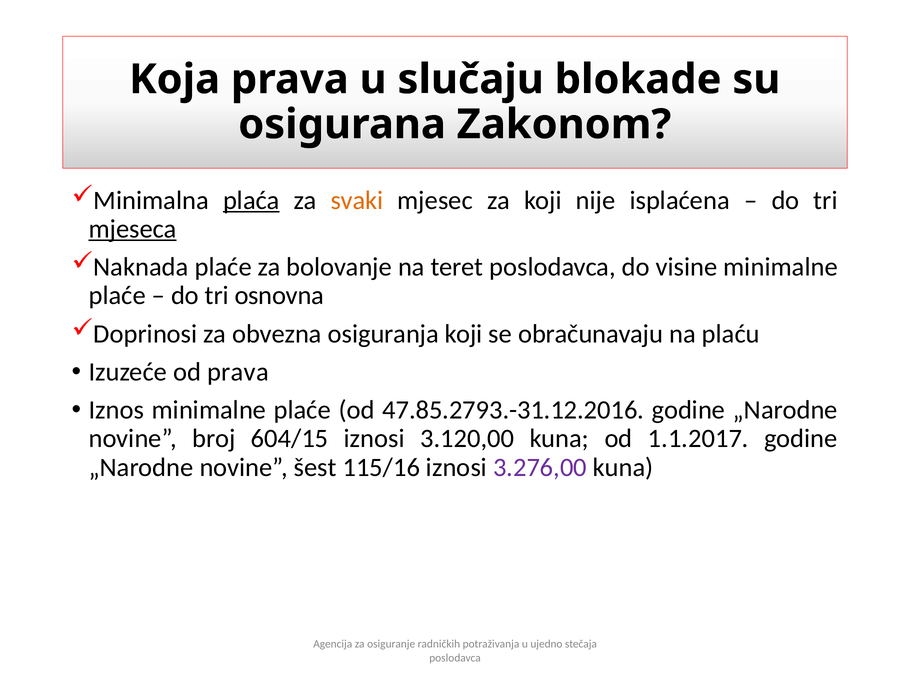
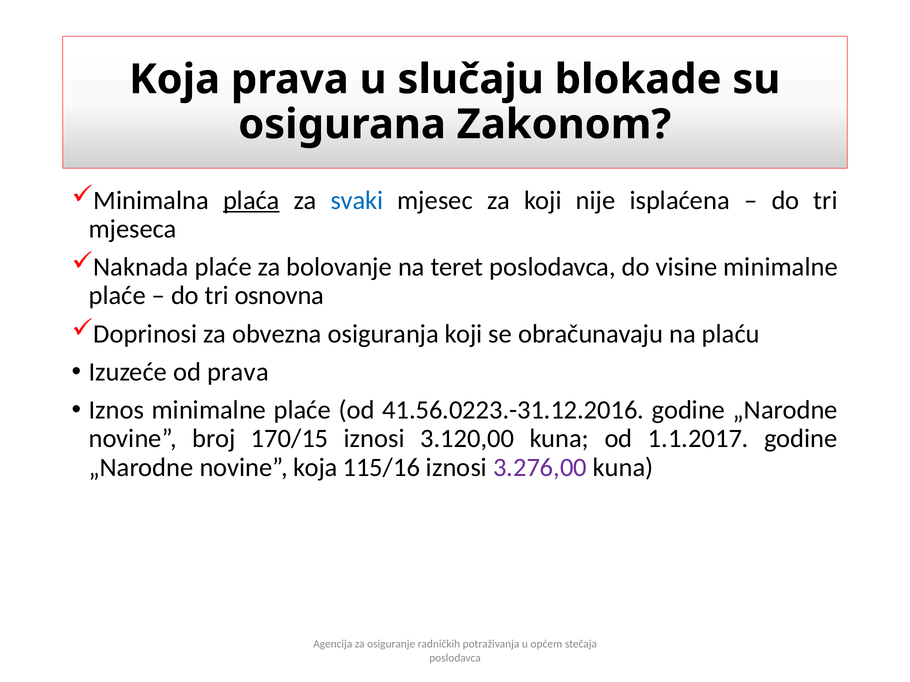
svaki colour: orange -> blue
mjeseca underline: present -> none
47.85.2793.-31.12.2016: 47.85.2793.-31.12.2016 -> 41.56.0223.-31.12.2016
604/15: 604/15 -> 170/15
novine šest: šest -> koja
ujedno: ujedno -> općem
